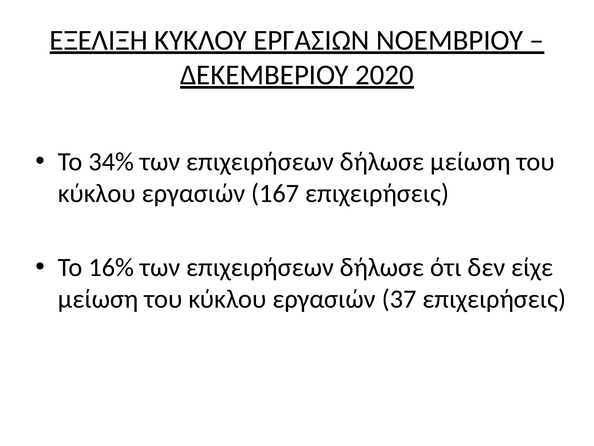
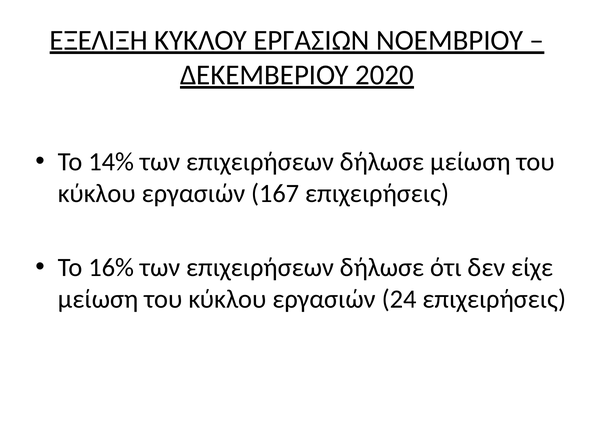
34%: 34% -> 14%
37: 37 -> 24
